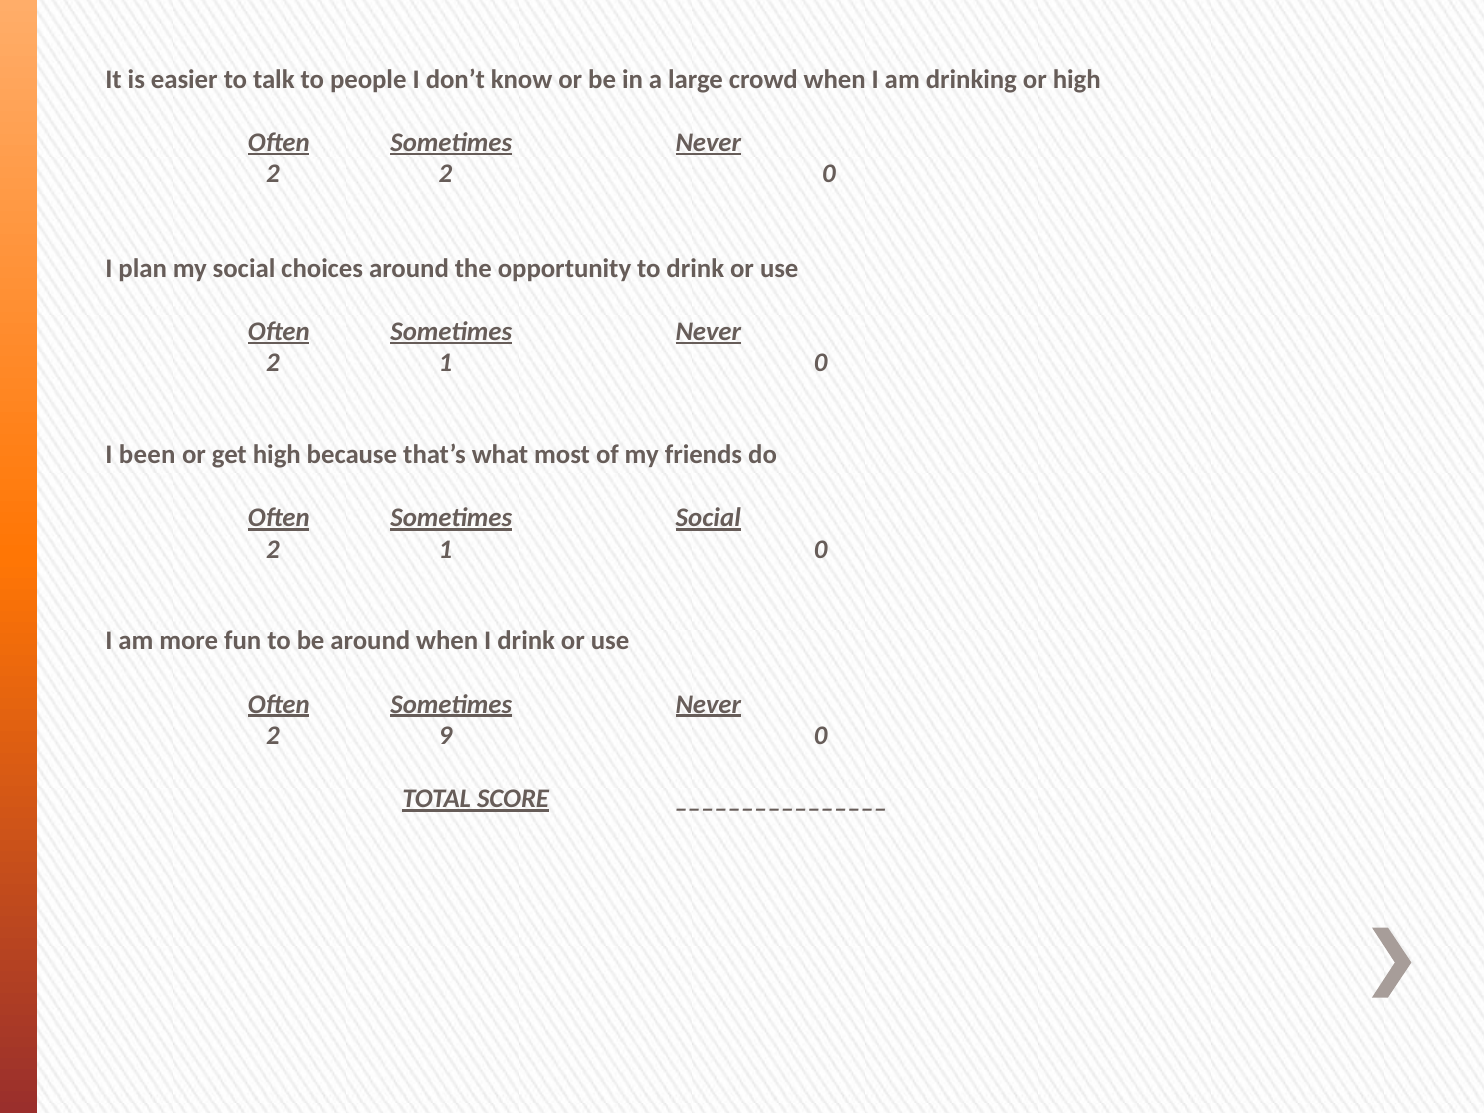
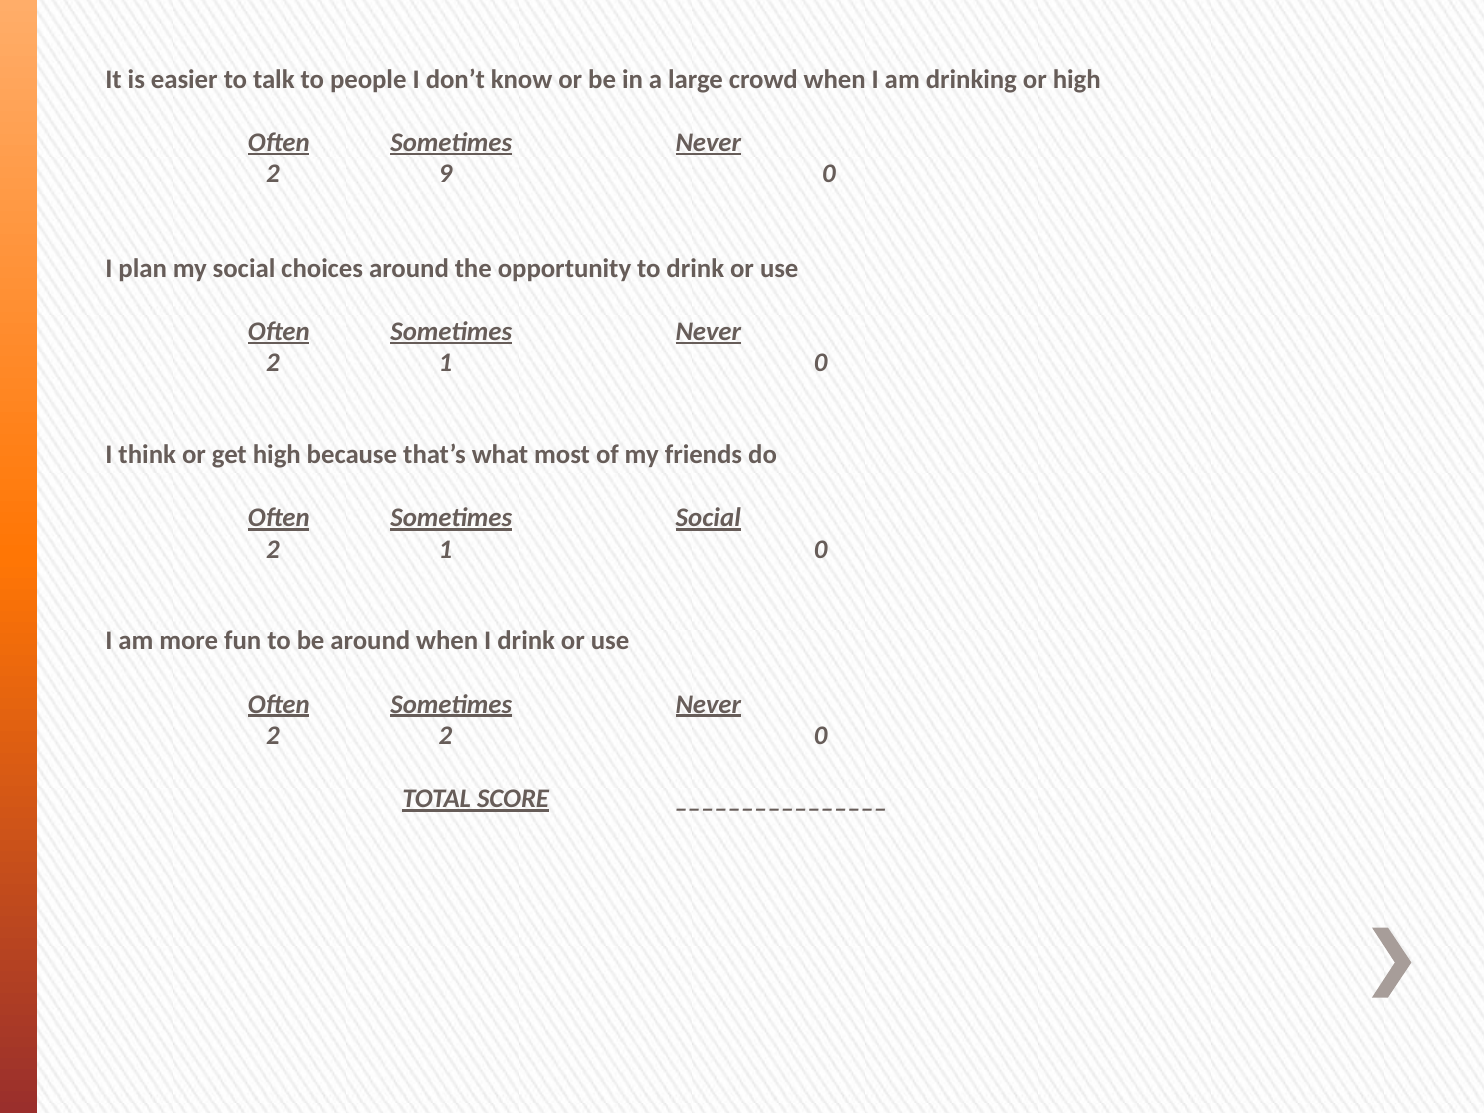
2 2: 2 -> 9
been: been -> think
2 9: 9 -> 2
